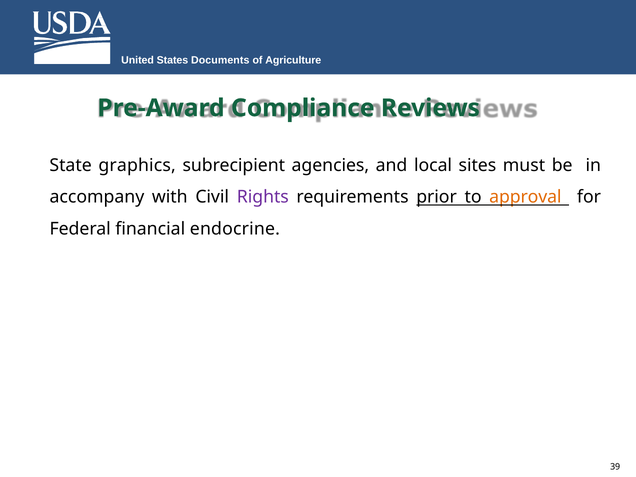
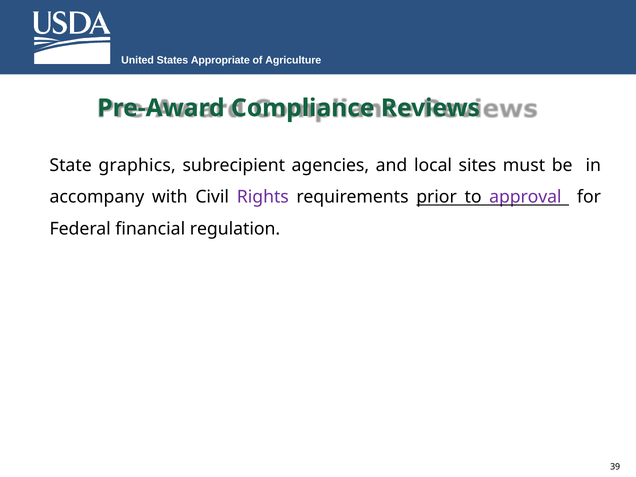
Documents: Documents -> Appropriate
approval colour: orange -> purple
endocrine: endocrine -> regulation
